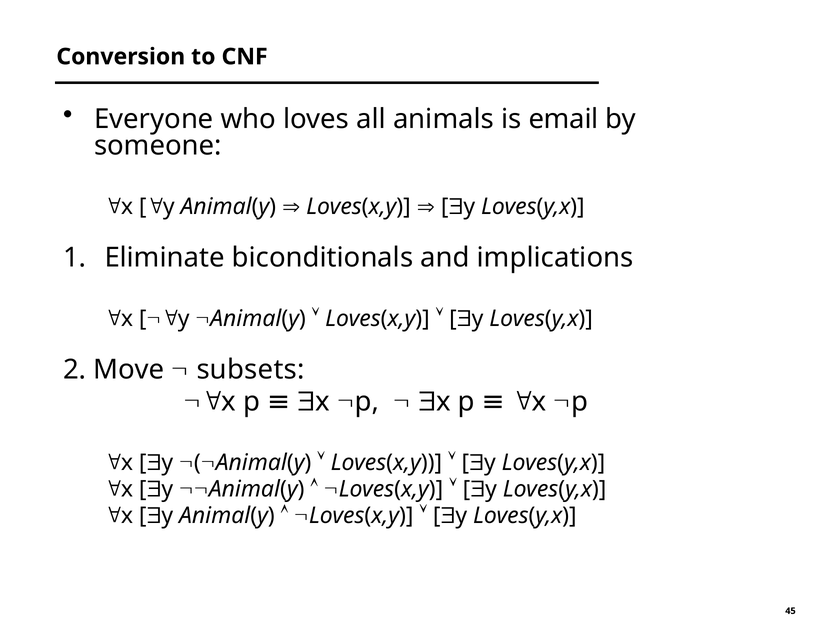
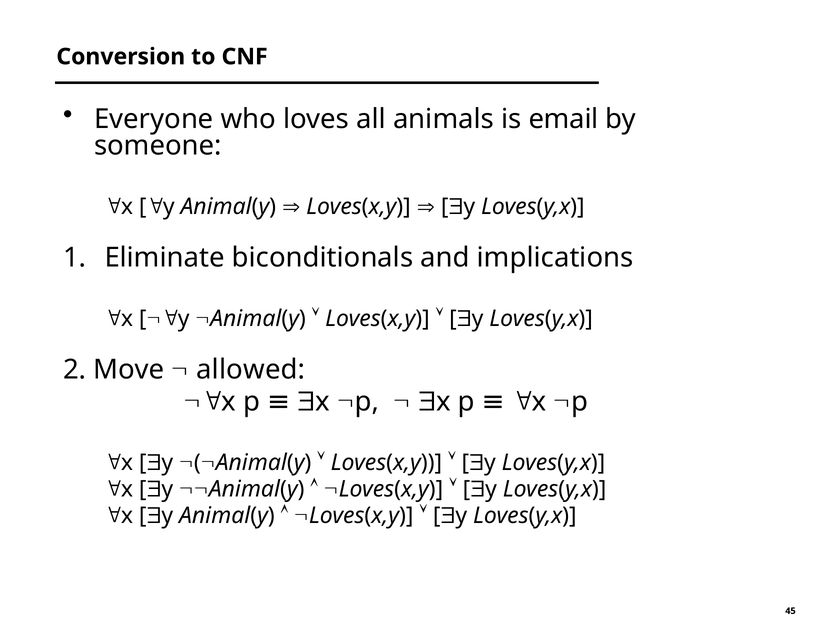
subsets: subsets -> allowed
